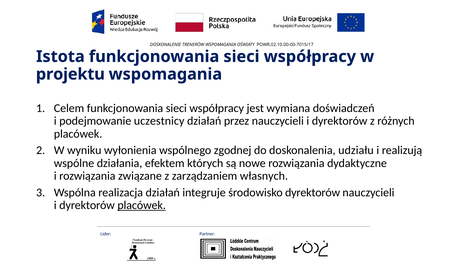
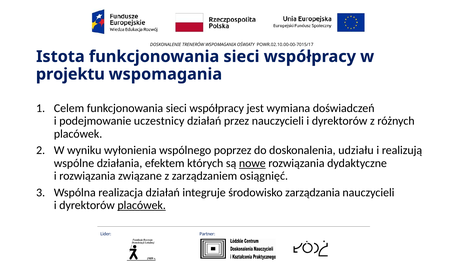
zgodnej: zgodnej -> poprzez
nowe underline: none -> present
własnych: własnych -> osiągnięć
środowisko dyrektorów: dyrektorów -> zarządzania
